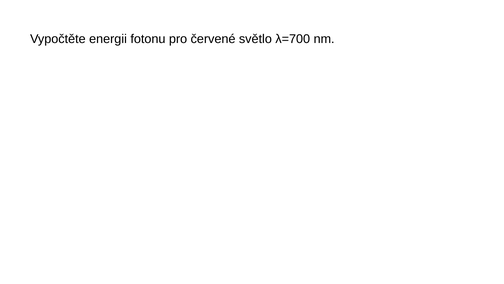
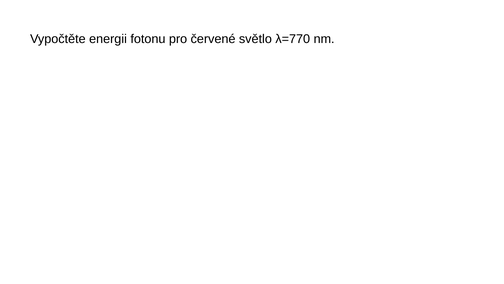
λ=700: λ=700 -> λ=770
